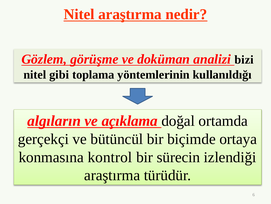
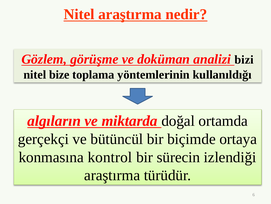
gibi: gibi -> bize
açıklama: açıklama -> miktarda
